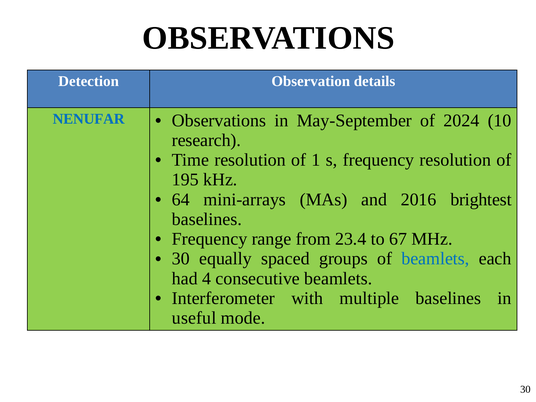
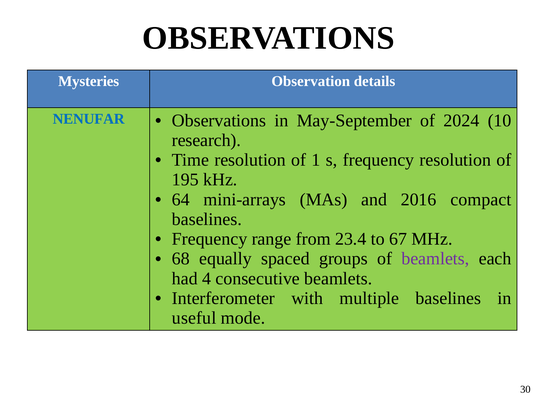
Detection: Detection -> Mysteries
brightest: brightest -> compact
30 at (181, 259): 30 -> 68
beamlets at (435, 259) colour: blue -> purple
